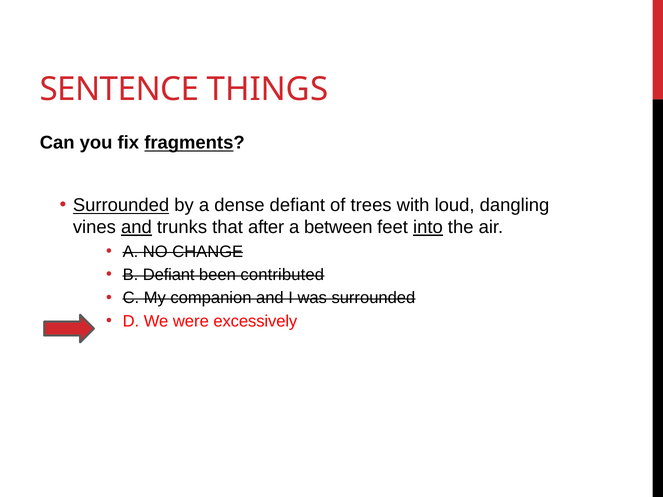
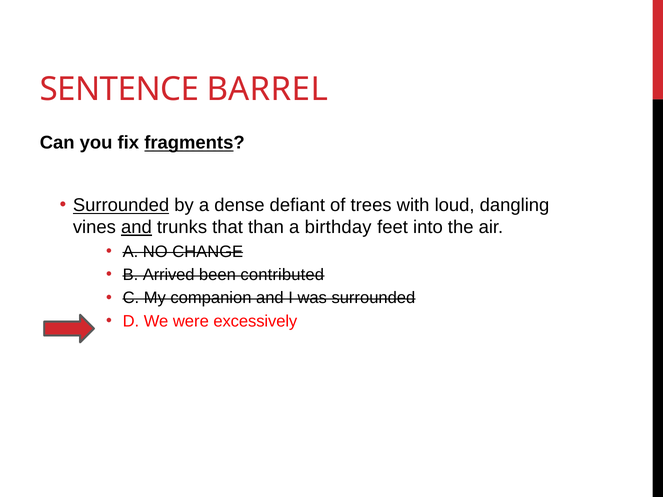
THINGS: THINGS -> BARREL
after: after -> than
between: between -> birthday
into underline: present -> none
B Defiant: Defiant -> Arrived
